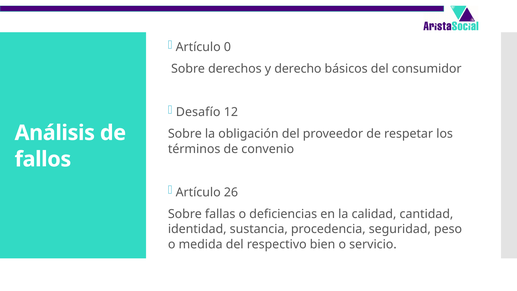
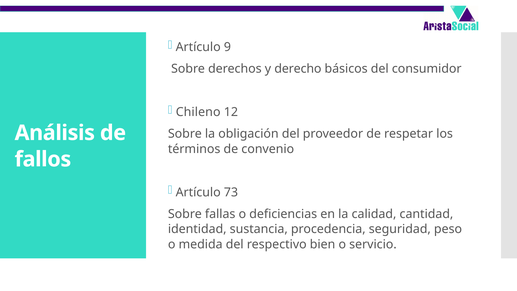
0: 0 -> 9
Desafío: Desafío -> Chileno
26: 26 -> 73
